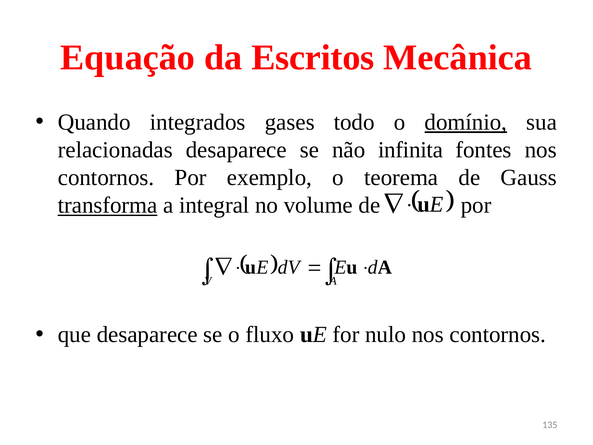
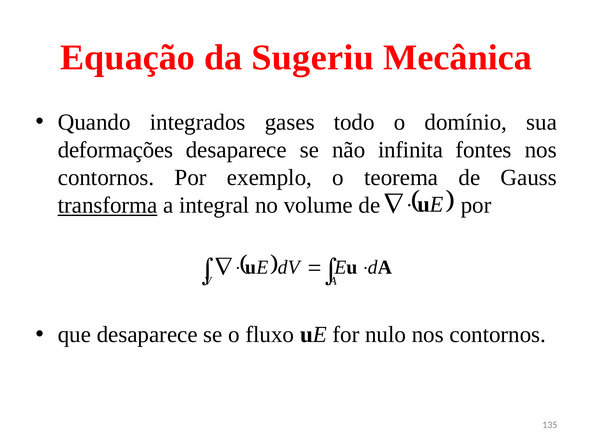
Escritos: Escritos -> Sugeriu
domínio underline: present -> none
relacionadas: relacionadas -> deformações
